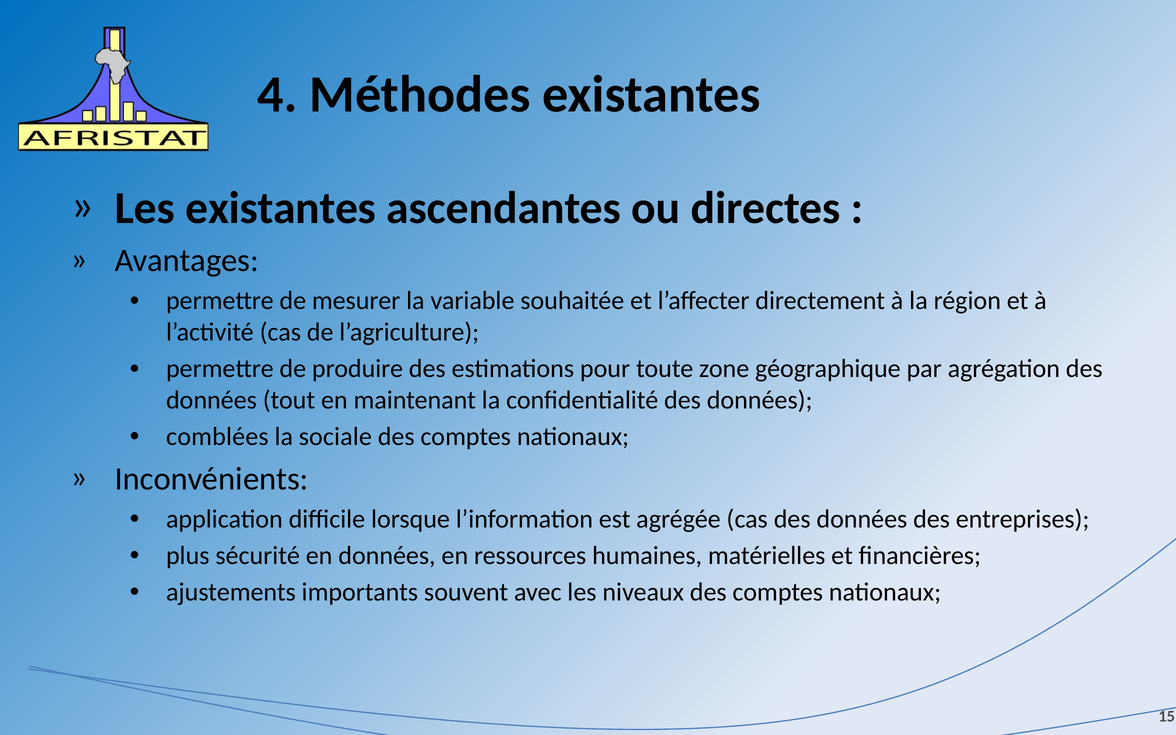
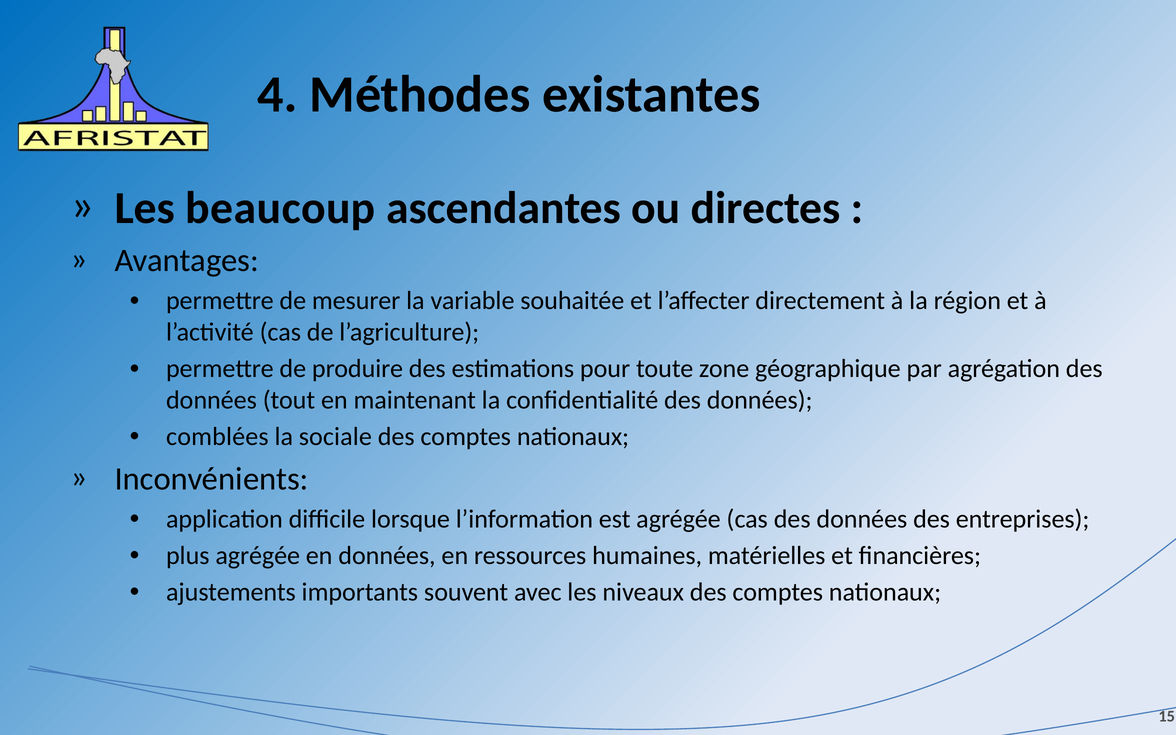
Les existantes: existantes -> beaucoup
plus sécurité: sécurité -> agrégée
